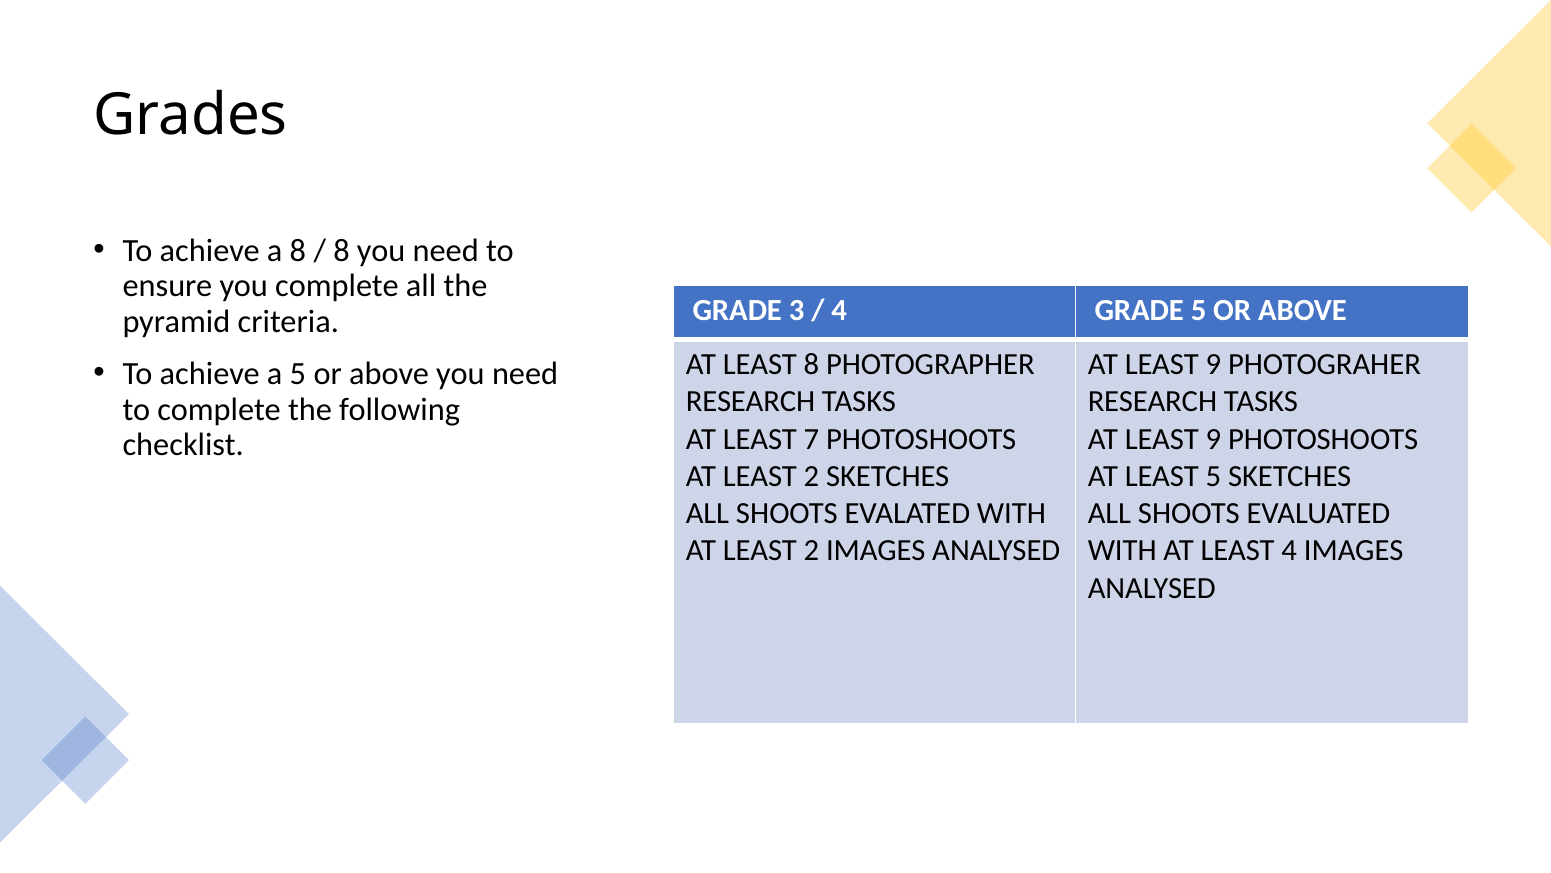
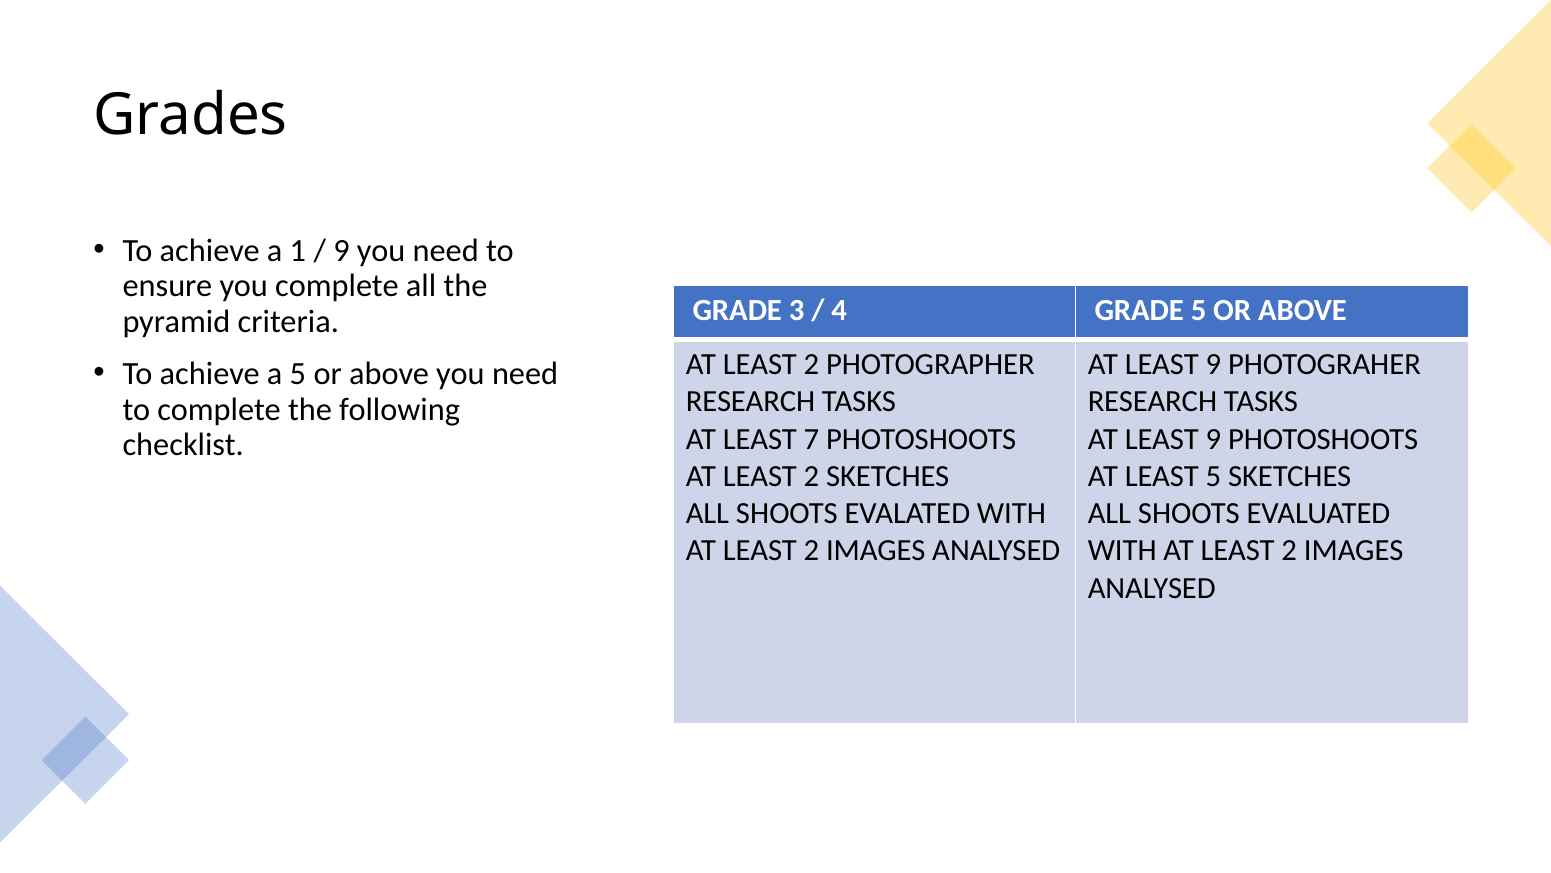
a 8: 8 -> 1
8 at (341, 250): 8 -> 9
8 at (811, 364): 8 -> 2
4 at (1289, 550): 4 -> 2
